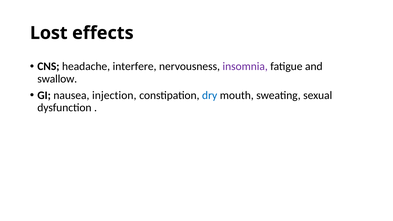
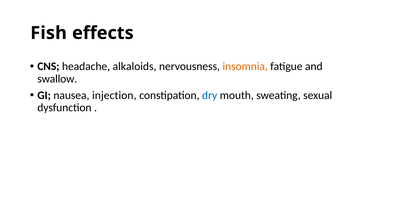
Lost: Lost -> Fish
interfere: interfere -> alkaloids
insomnia colour: purple -> orange
